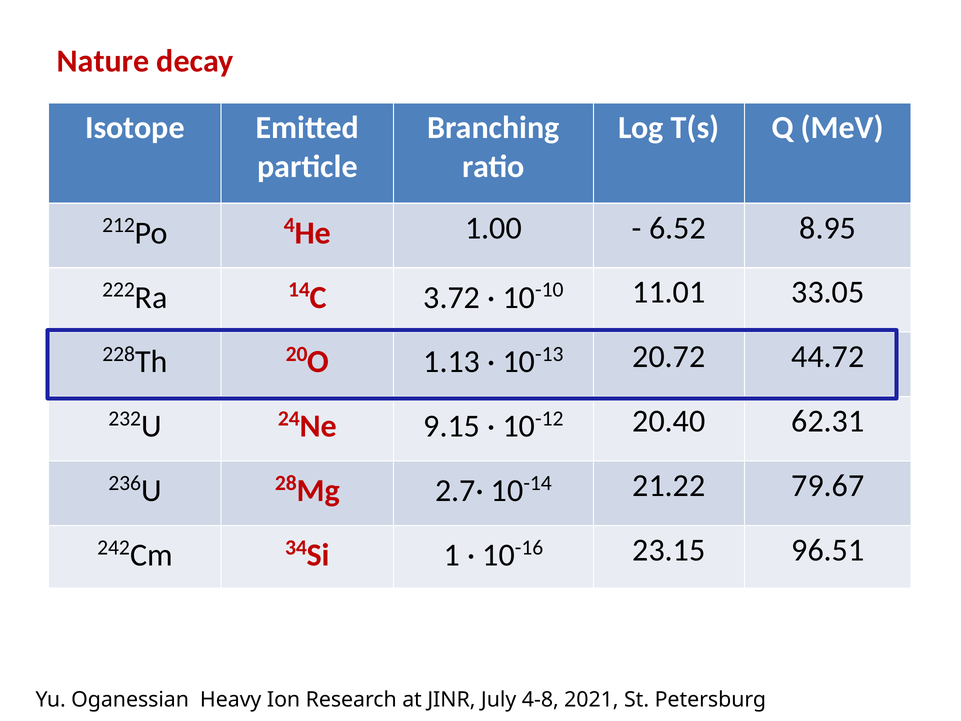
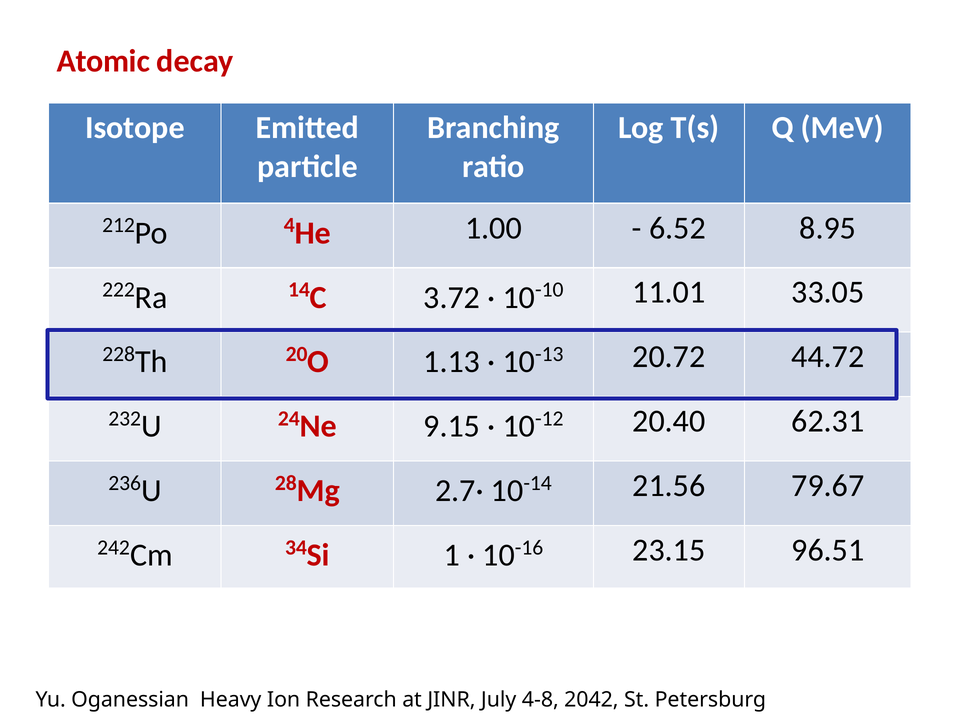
Nature: Nature -> Atomic
21.22: 21.22 -> 21.56
2021: 2021 -> 2042
